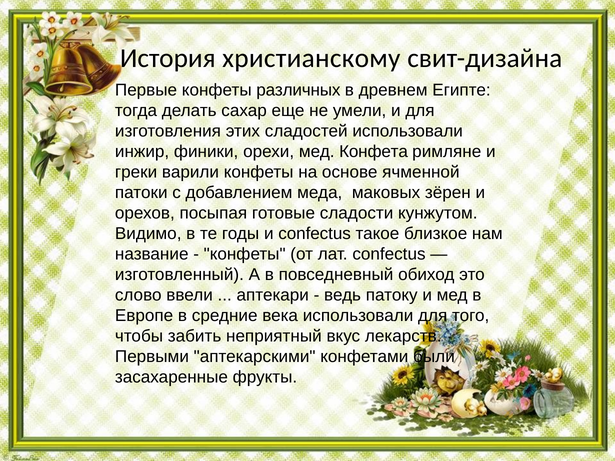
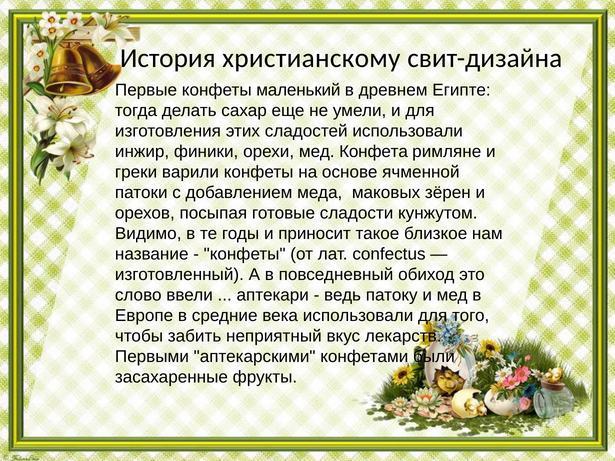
различных: различных -> маленький
и confectus: confectus -> приносит
